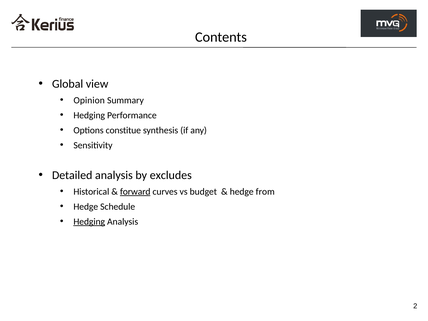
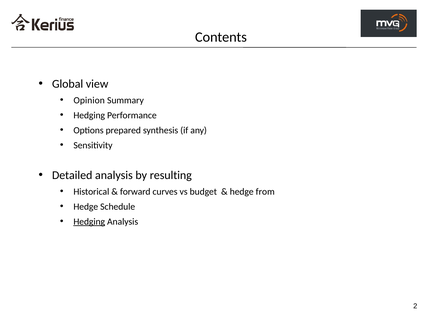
constitue: constitue -> prepared
excludes: excludes -> resulting
forward underline: present -> none
